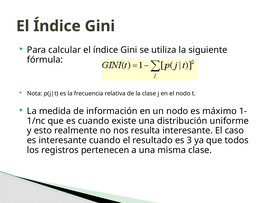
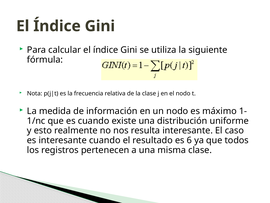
3: 3 -> 6
